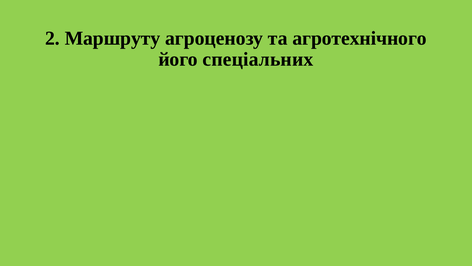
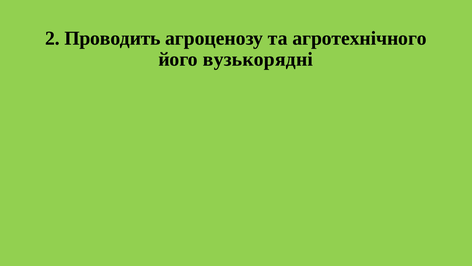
Маршруту: Маршруту -> Проводить
спеціальних: спеціальних -> вузькорядні
